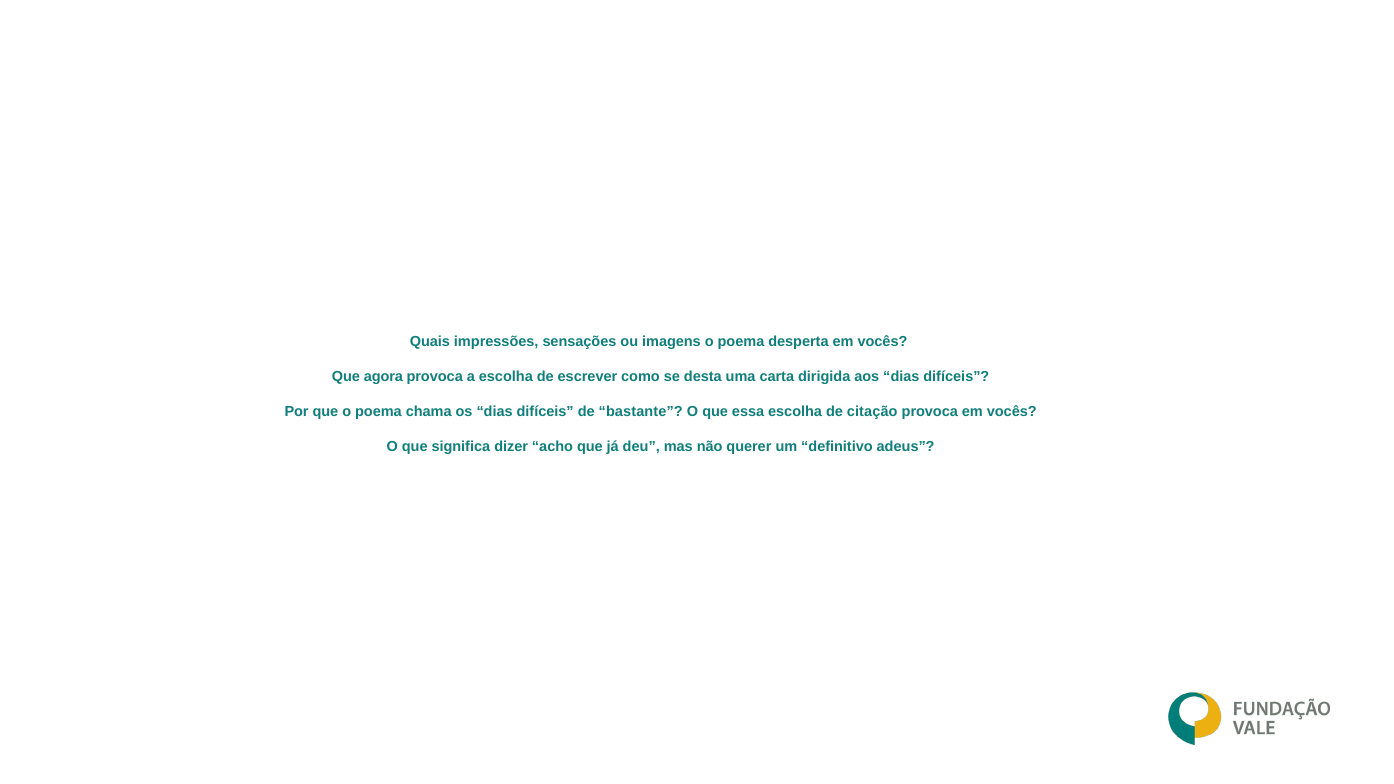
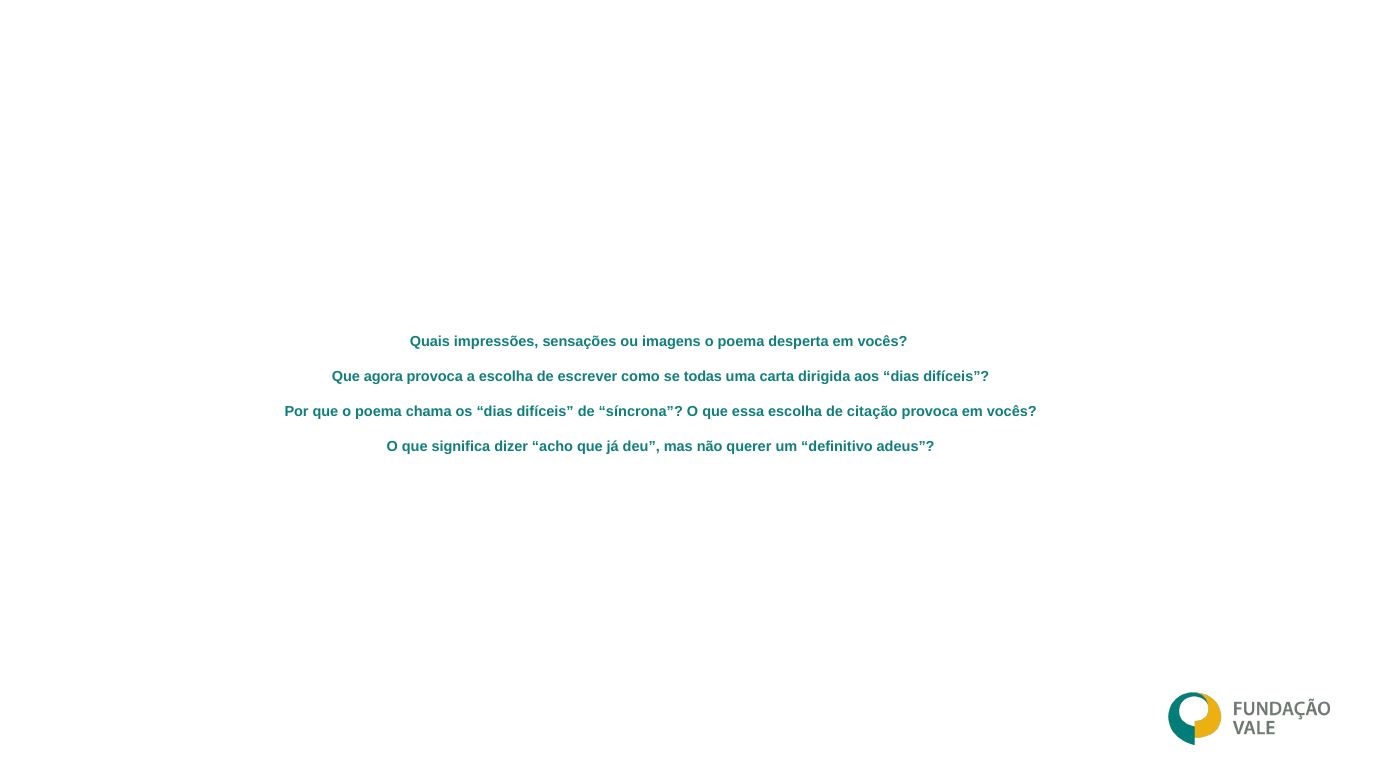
desta: desta -> todas
bastante: bastante -> síncrona
